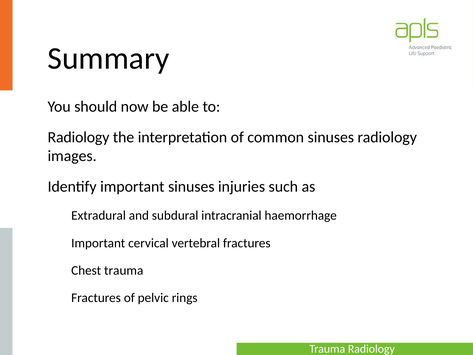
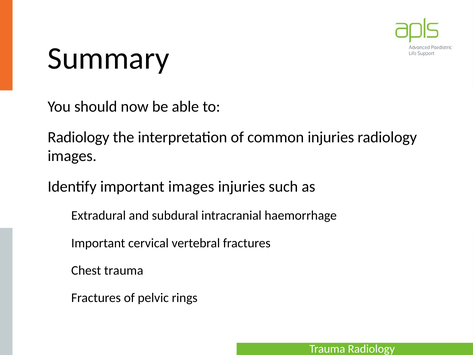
common sinuses: sinuses -> injuries
important sinuses: sinuses -> images
